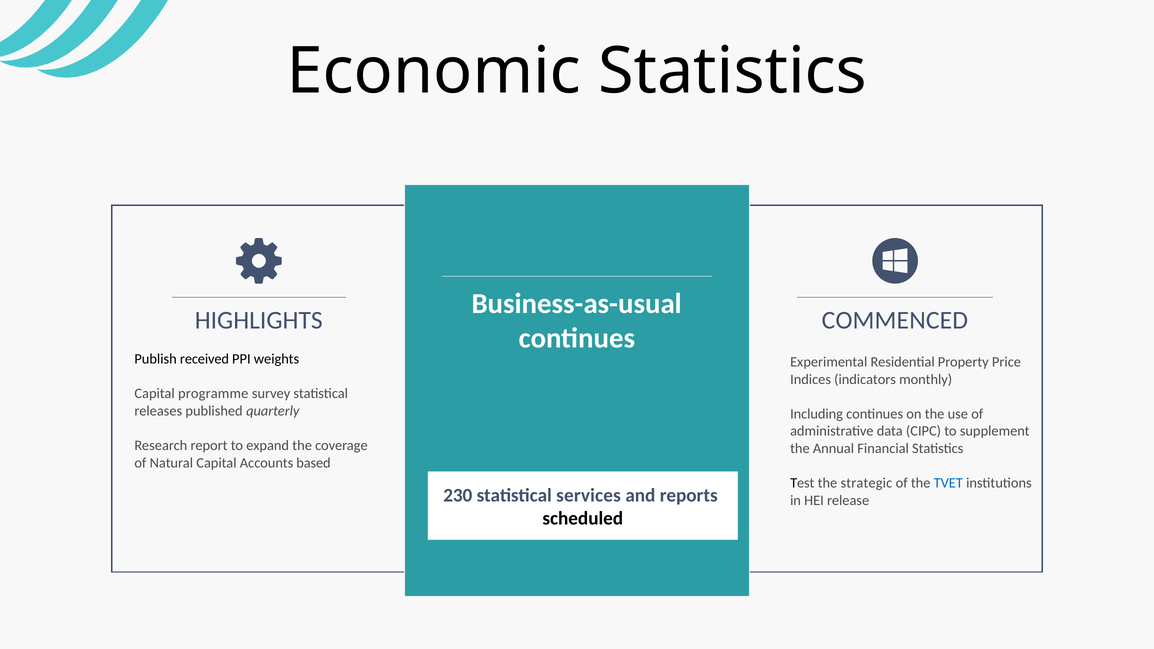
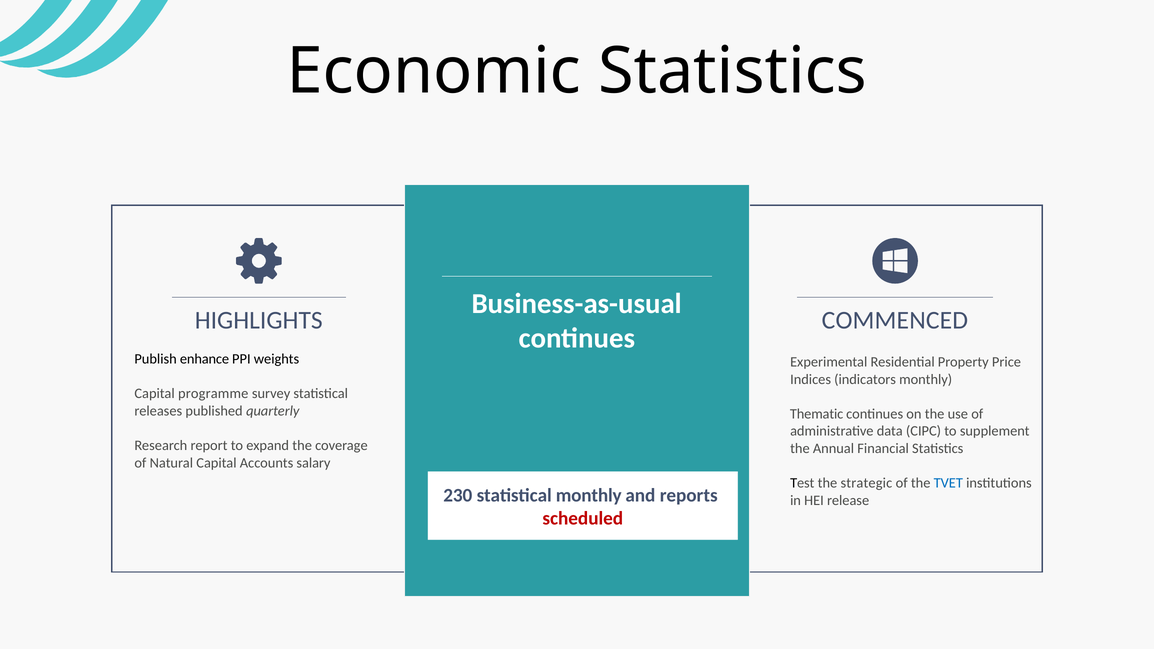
received: received -> enhance
Including: Including -> Thematic
based: based -> salary
statistical services: services -> monthly
scheduled colour: black -> red
